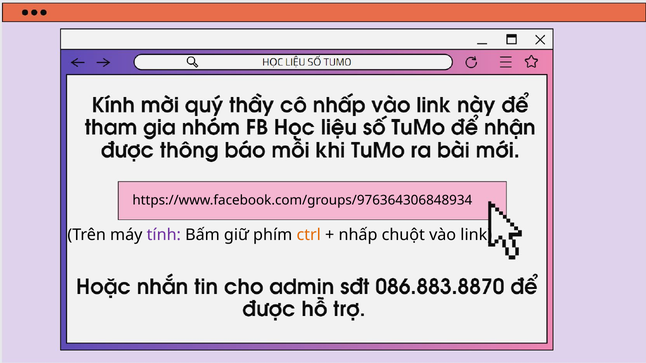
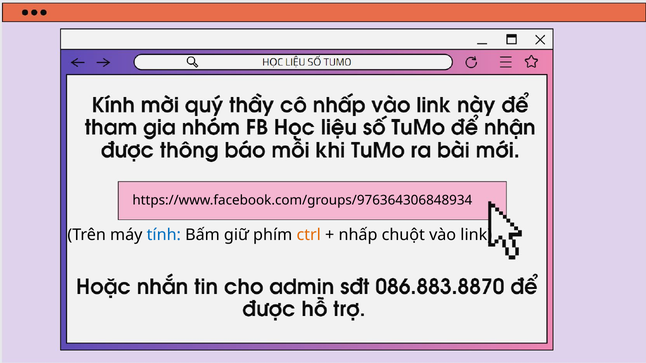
tính colour: purple -> blue
